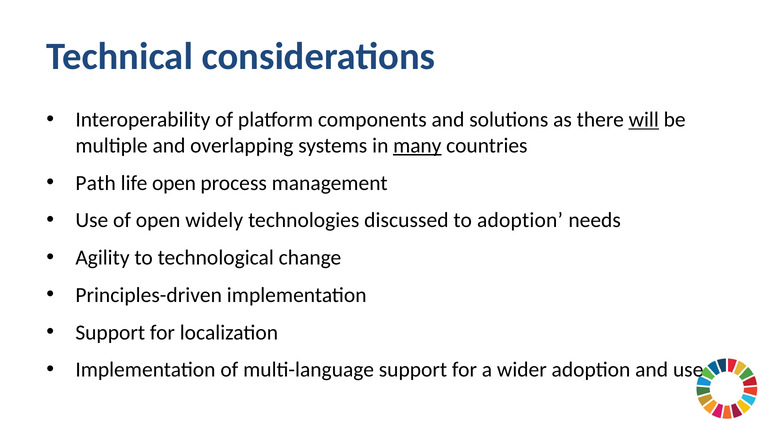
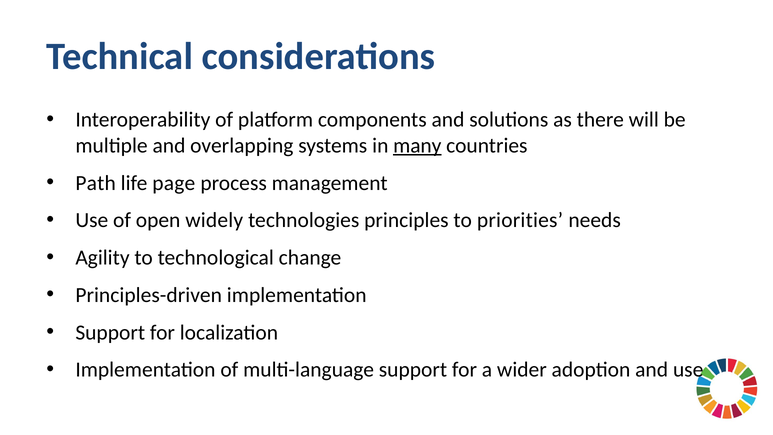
will underline: present -> none
life open: open -> page
discussed: discussed -> principles
to adoption: adoption -> priorities
